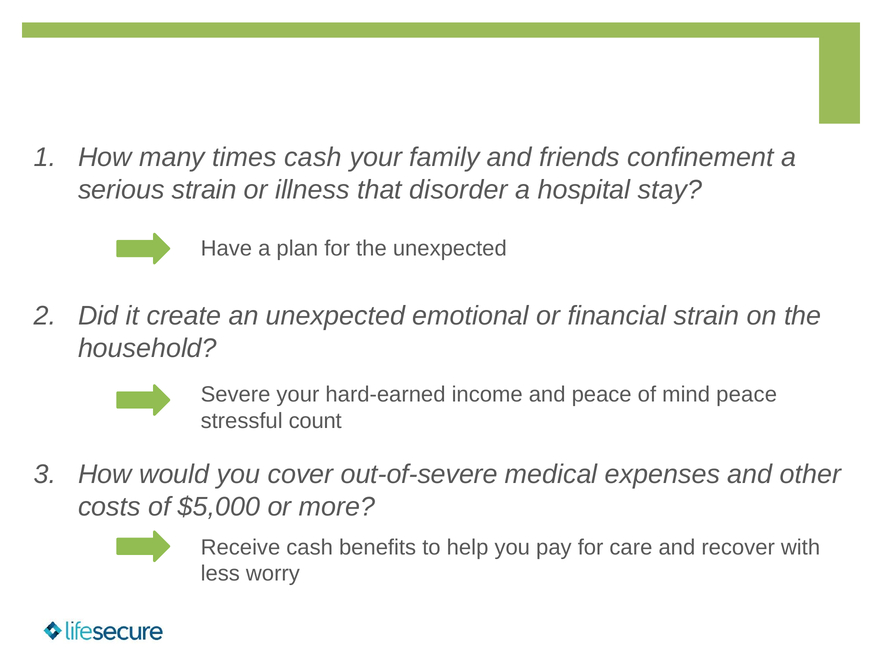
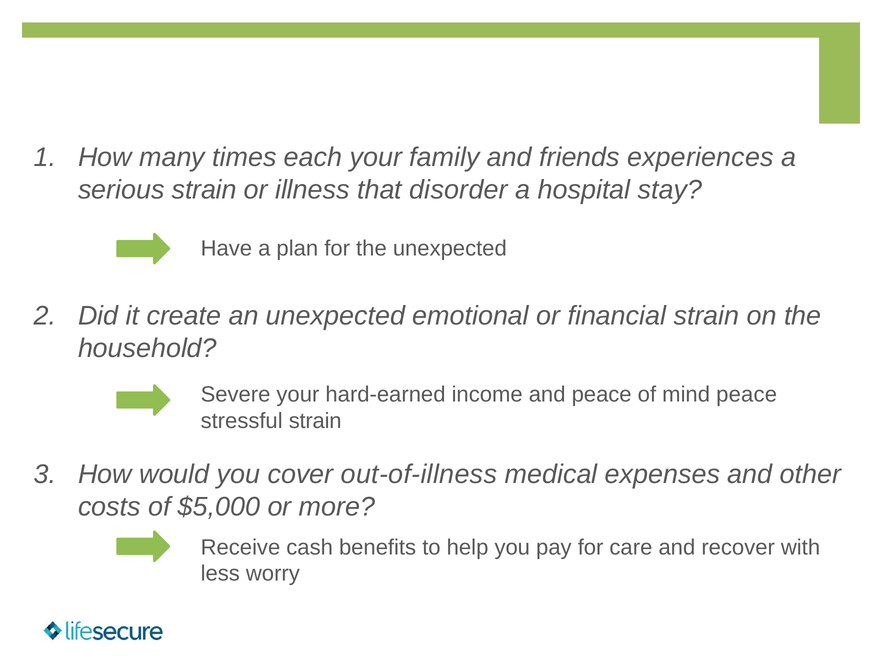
times cash: cash -> each
confinement: confinement -> experiences
stressful count: count -> strain
out-of-severe: out-of-severe -> out-of-illness
